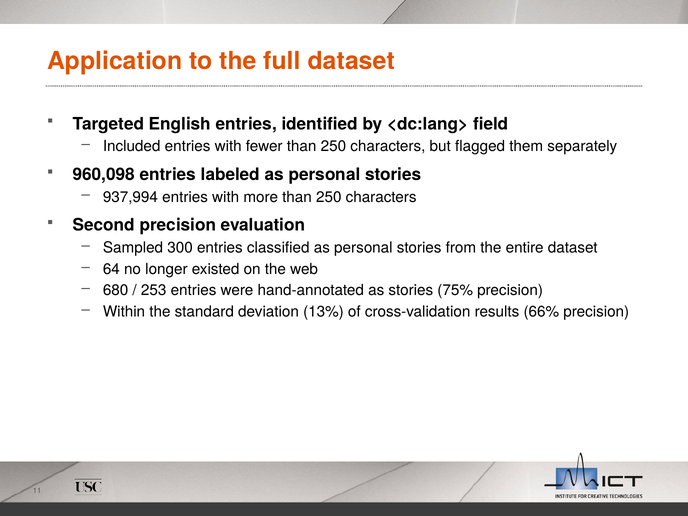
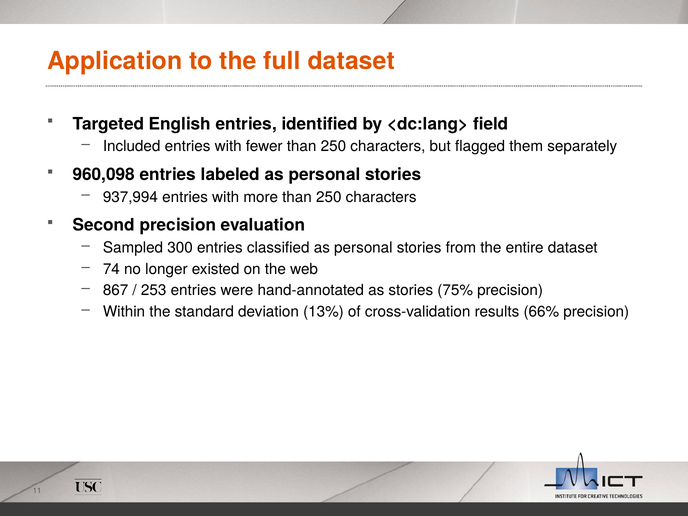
64: 64 -> 74
680: 680 -> 867
